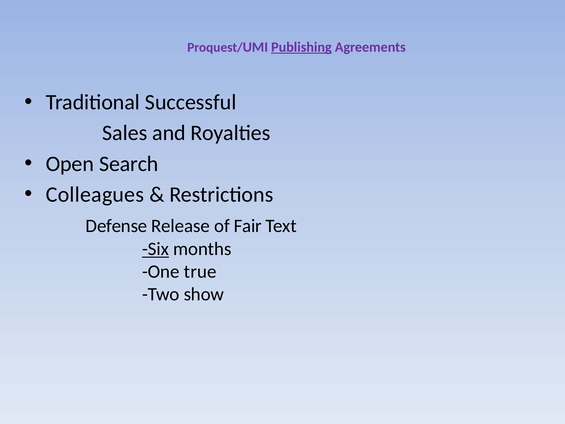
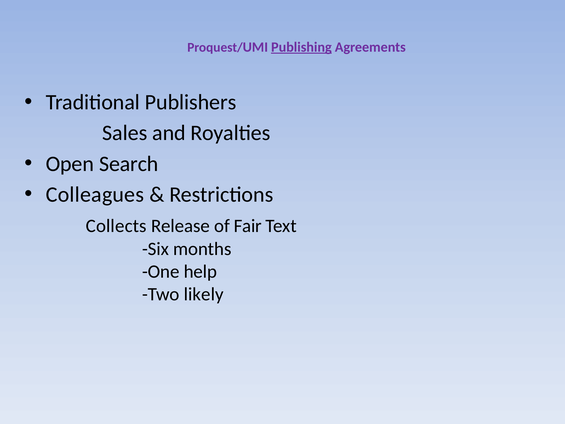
Successful: Successful -> Publishers
Defense: Defense -> Collects
Six underline: present -> none
true: true -> help
show: show -> likely
